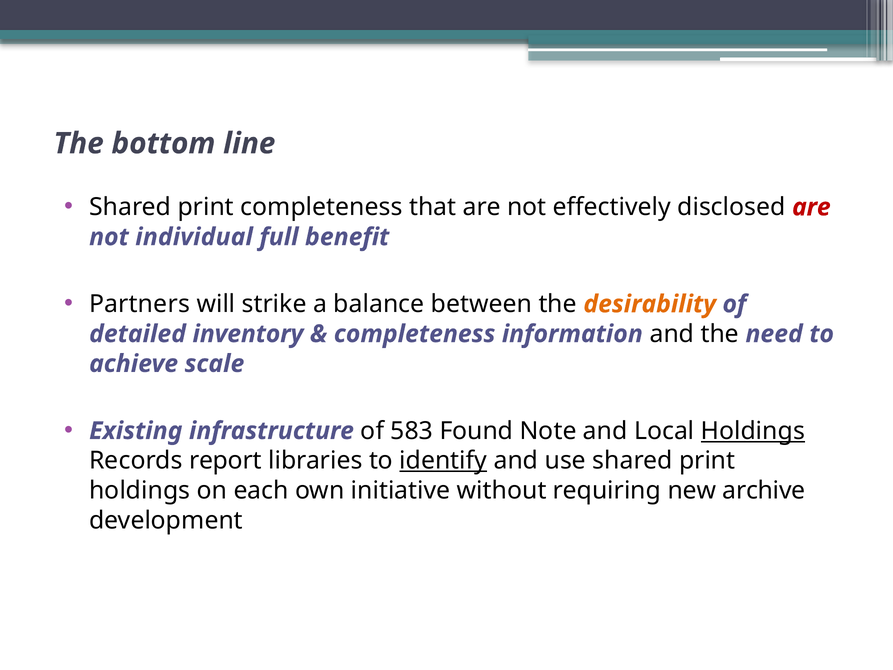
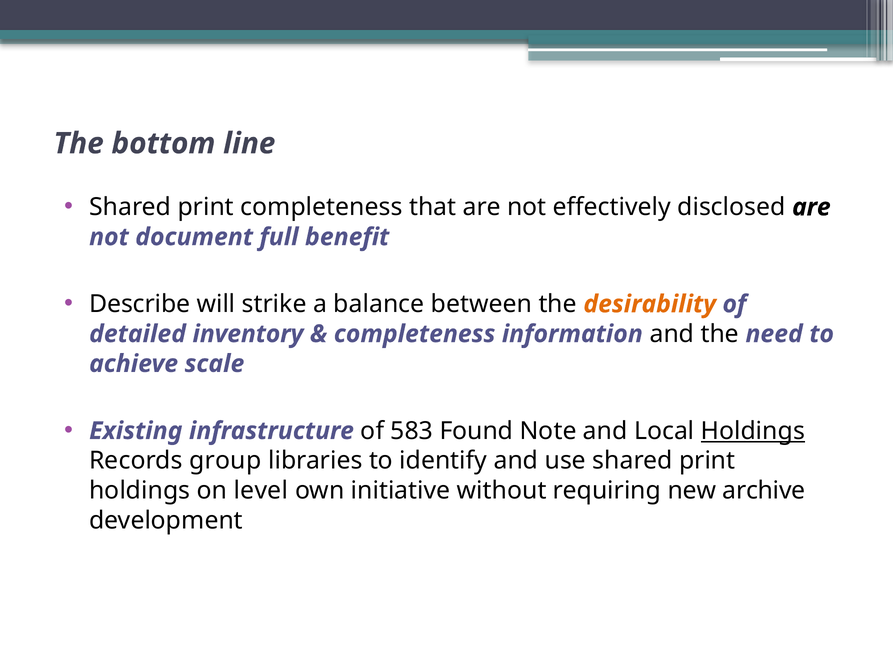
are at (811, 207) colour: red -> black
individual: individual -> document
Partners: Partners -> Describe
report: report -> group
identify underline: present -> none
each: each -> level
